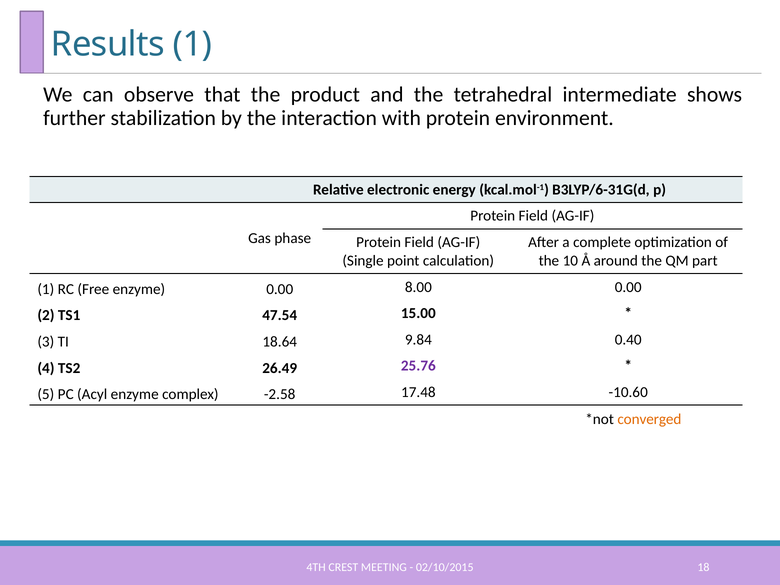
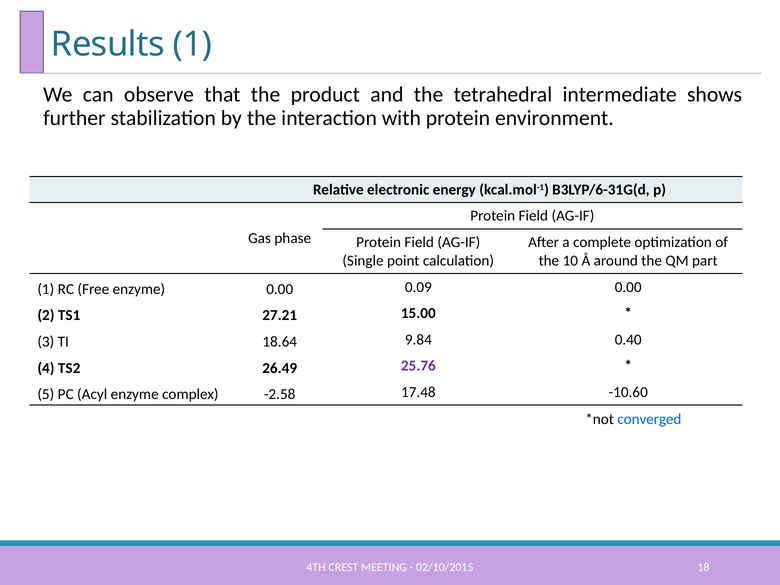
8.00: 8.00 -> 0.09
47.54: 47.54 -> 27.21
converged colour: orange -> blue
